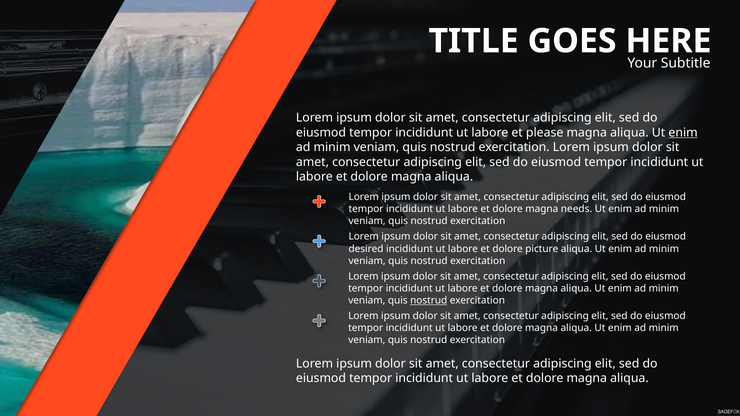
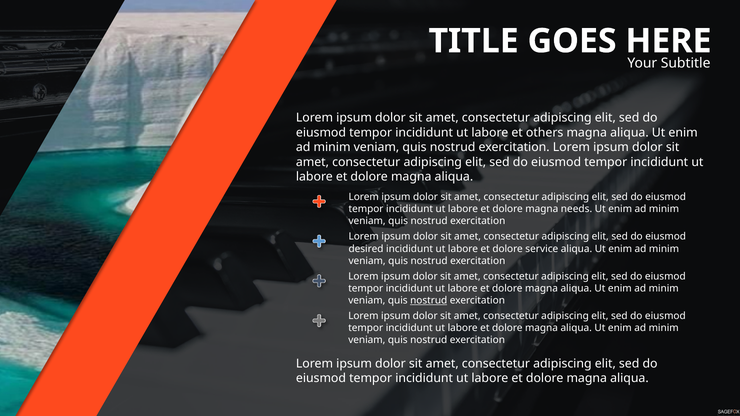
please: please -> others
enim at (683, 133) underline: present -> none
picture: picture -> service
